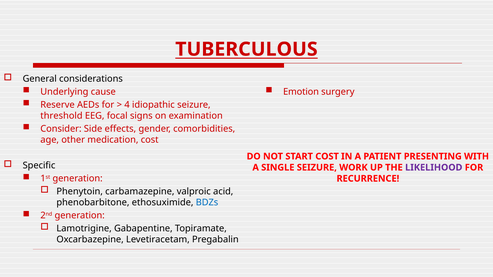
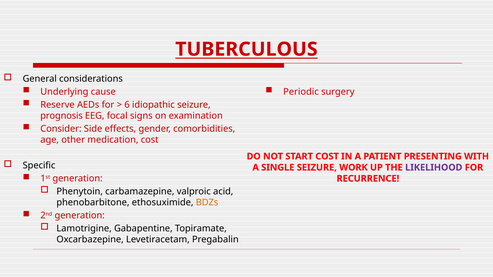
Emotion: Emotion -> Periodic
4: 4 -> 6
threshold: threshold -> prognosis
BDZs colour: blue -> orange
